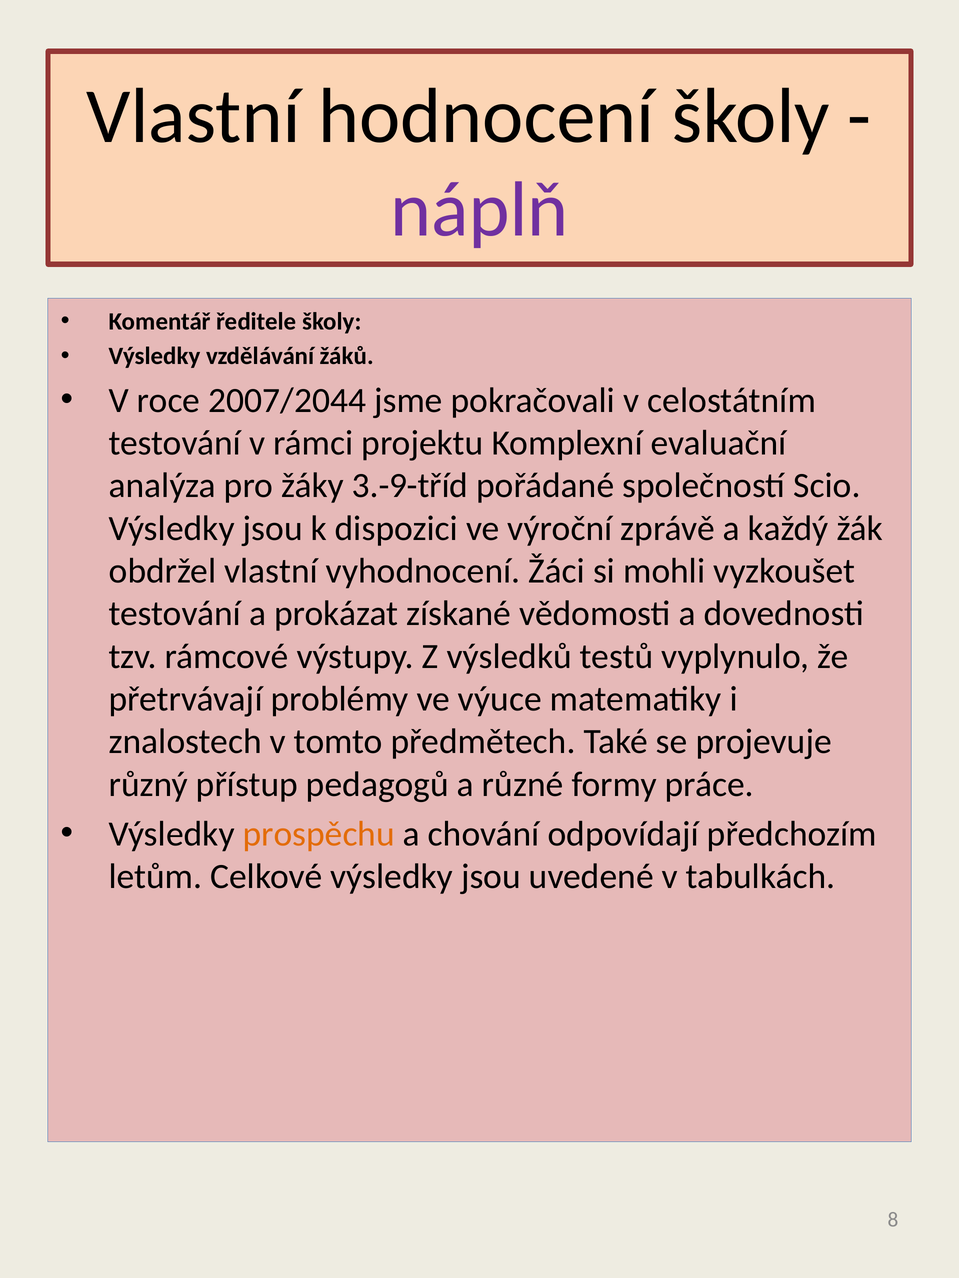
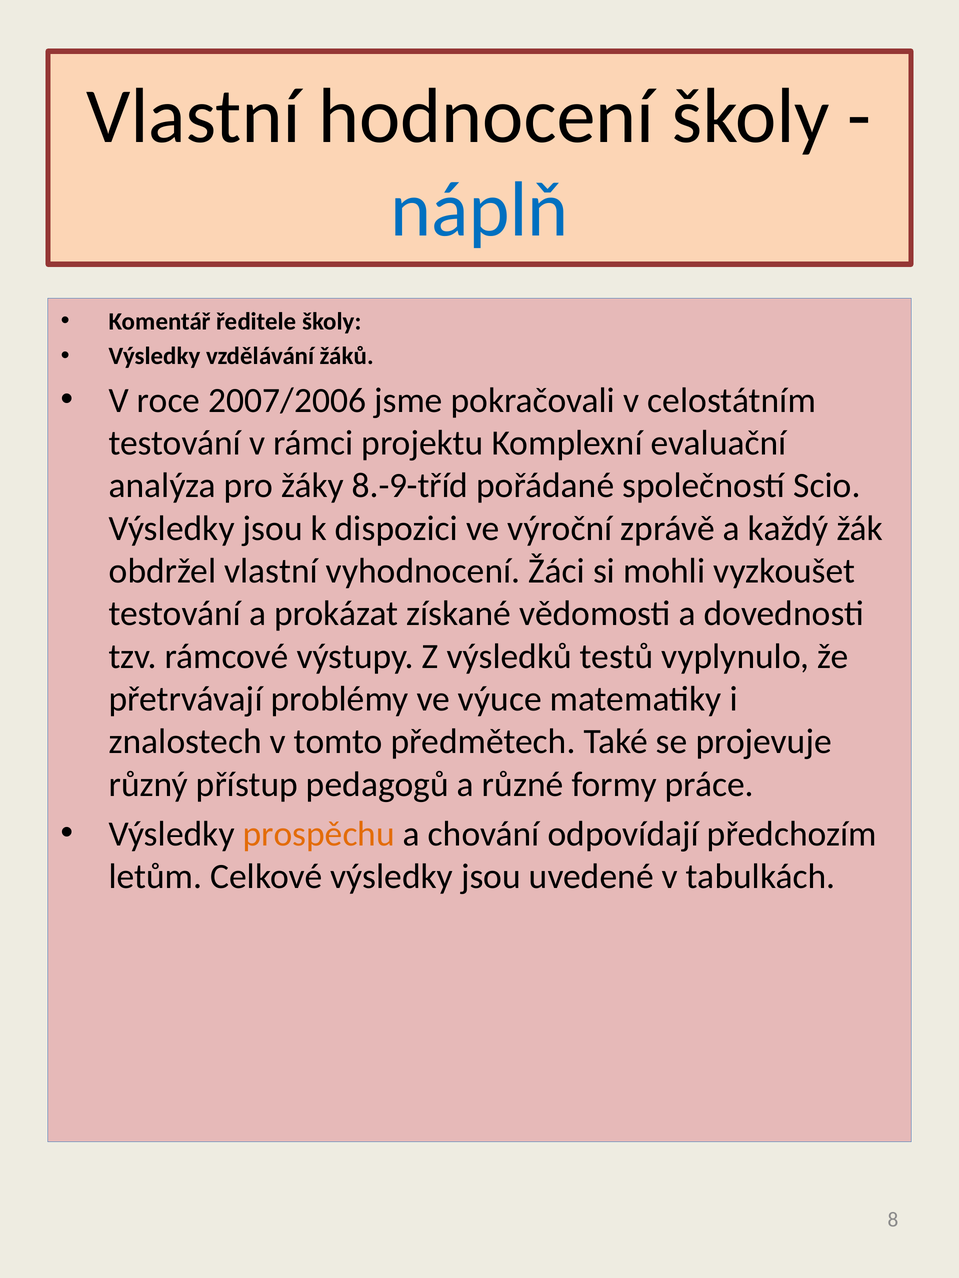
náplň colour: purple -> blue
2007/2044: 2007/2044 -> 2007/2006
3.-9-tříd: 3.-9-tříd -> 8.-9-tříd
